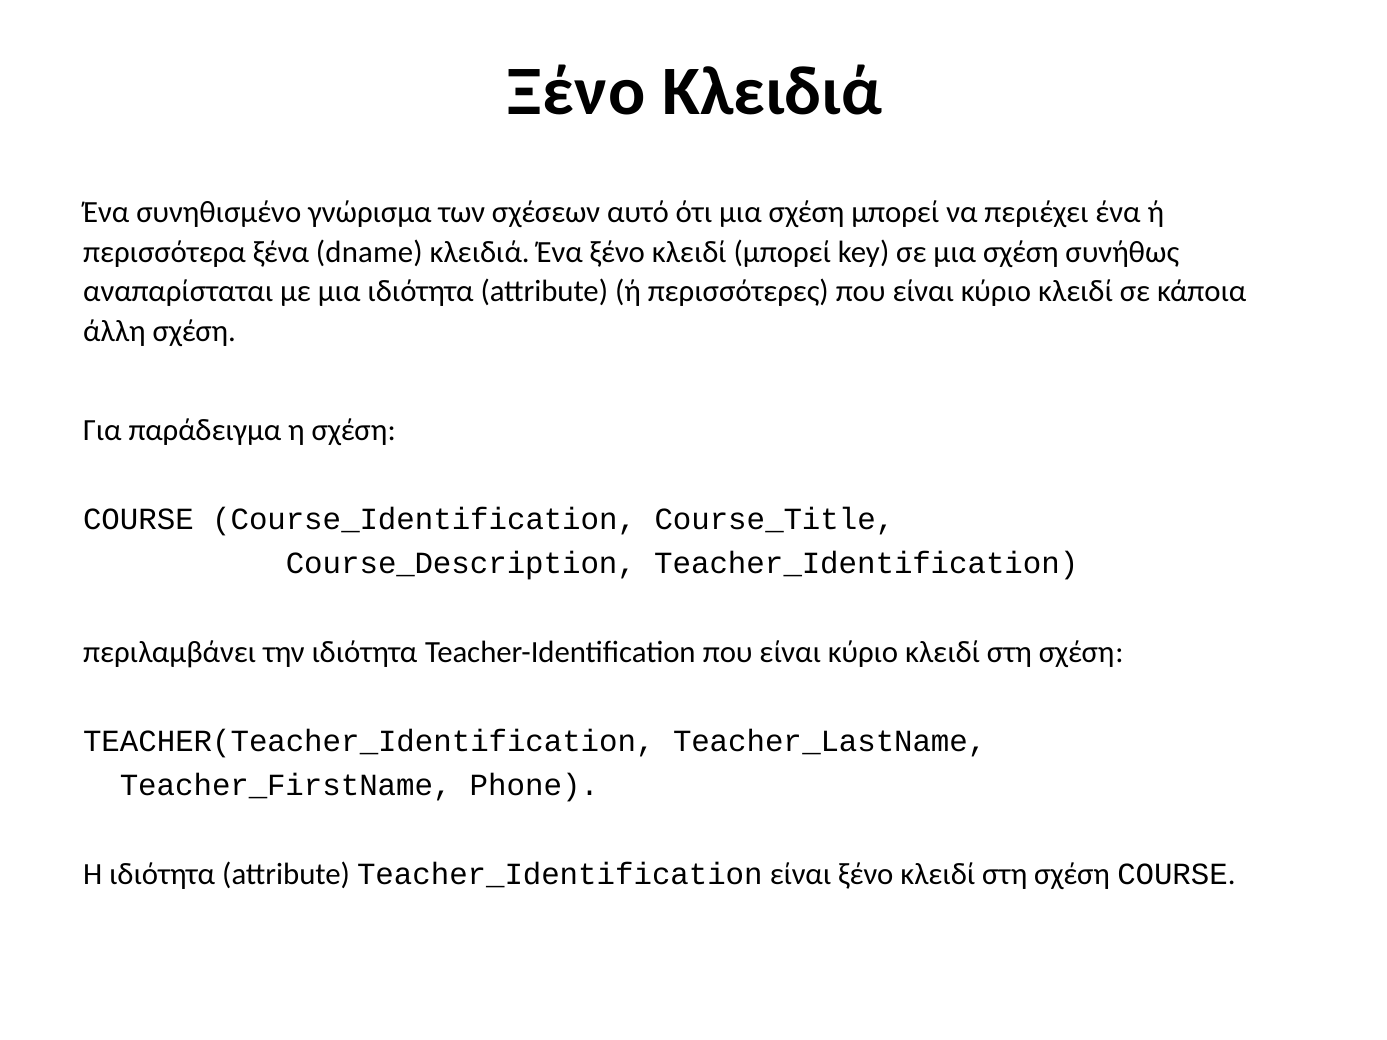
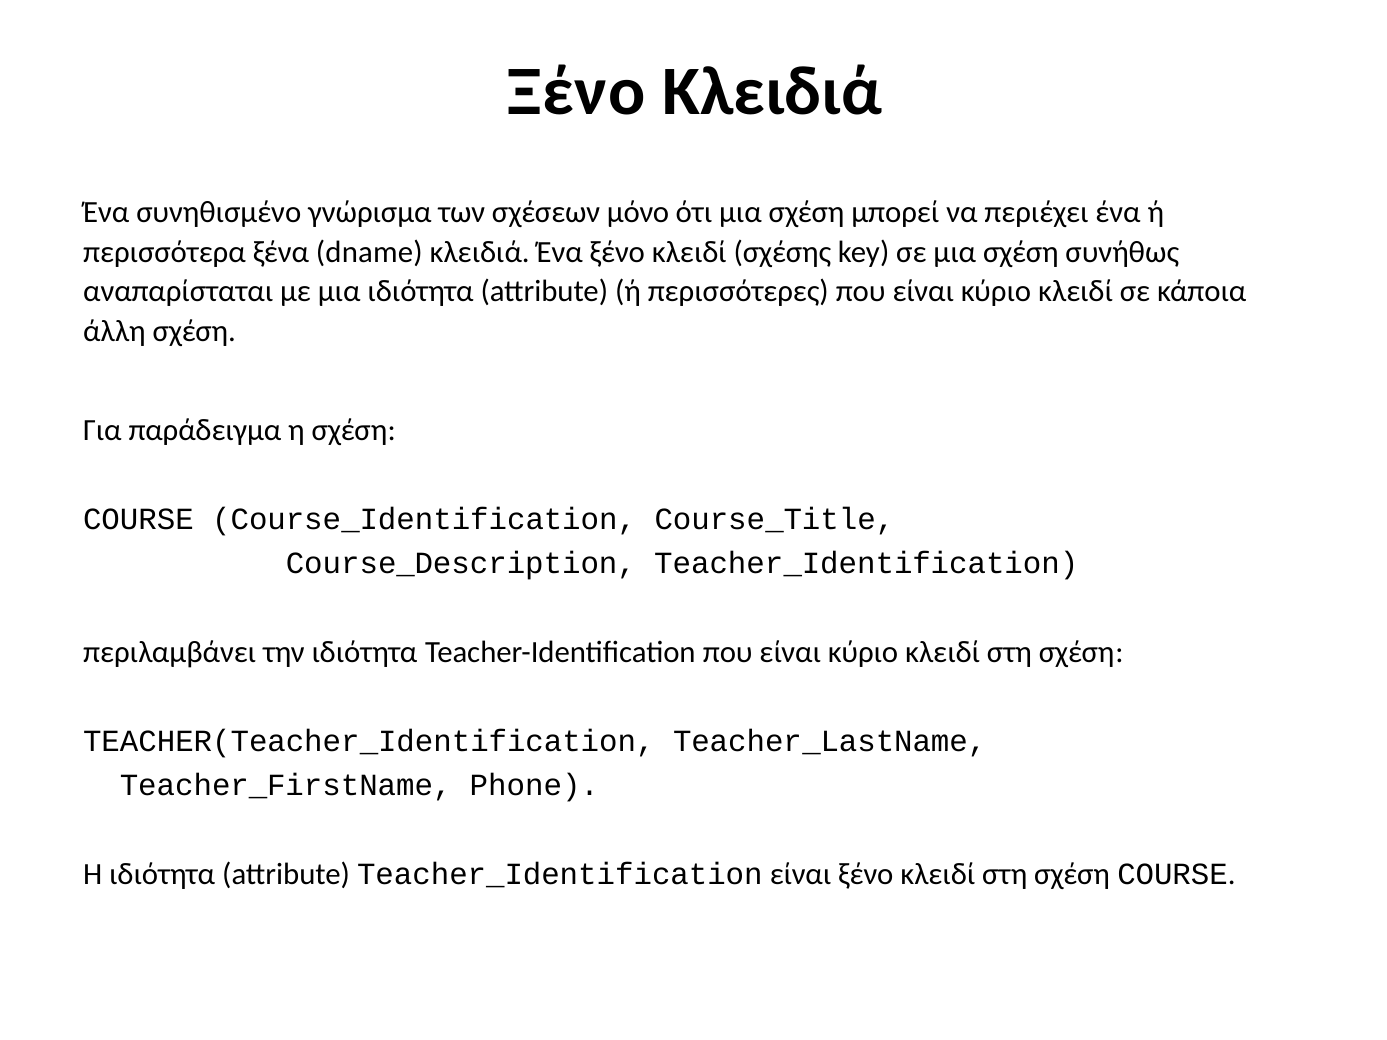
αυτό: αυτό -> μόνο
κλειδί μπορεί: μπορεί -> σχέσης
